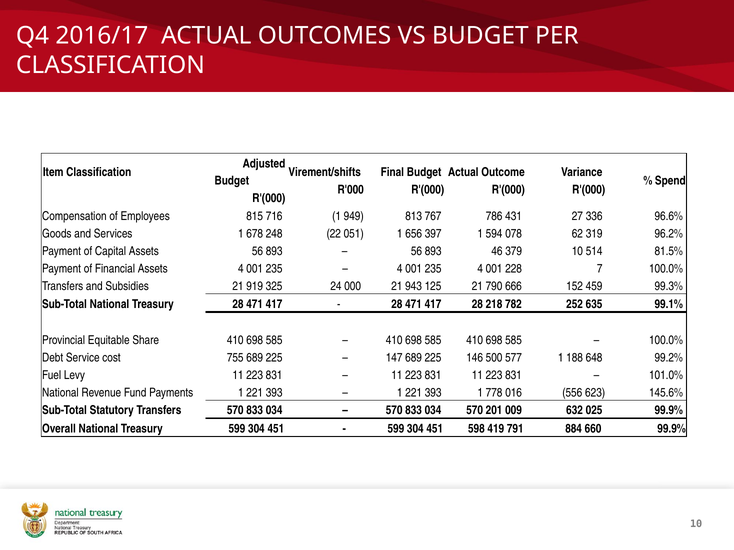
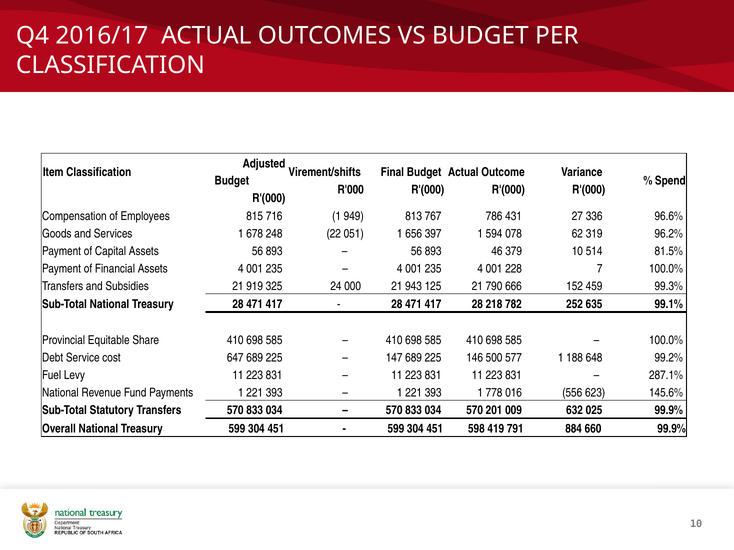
755: 755 -> 647
101.0%: 101.0% -> 287.1%
